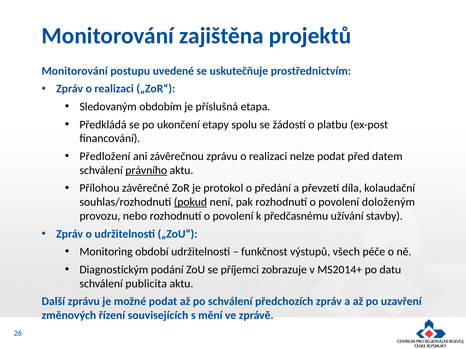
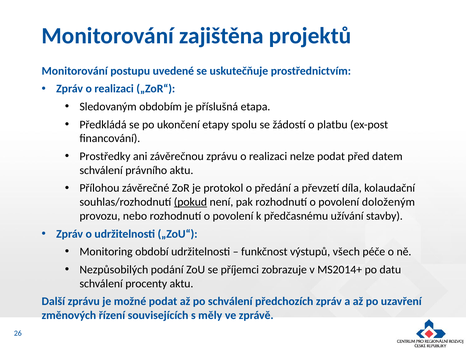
Předložení: Předložení -> Prostředky
právního underline: present -> none
Diagnostickým: Diagnostickým -> Nezpůsobilých
publicita: publicita -> procenty
mění: mění -> měly
